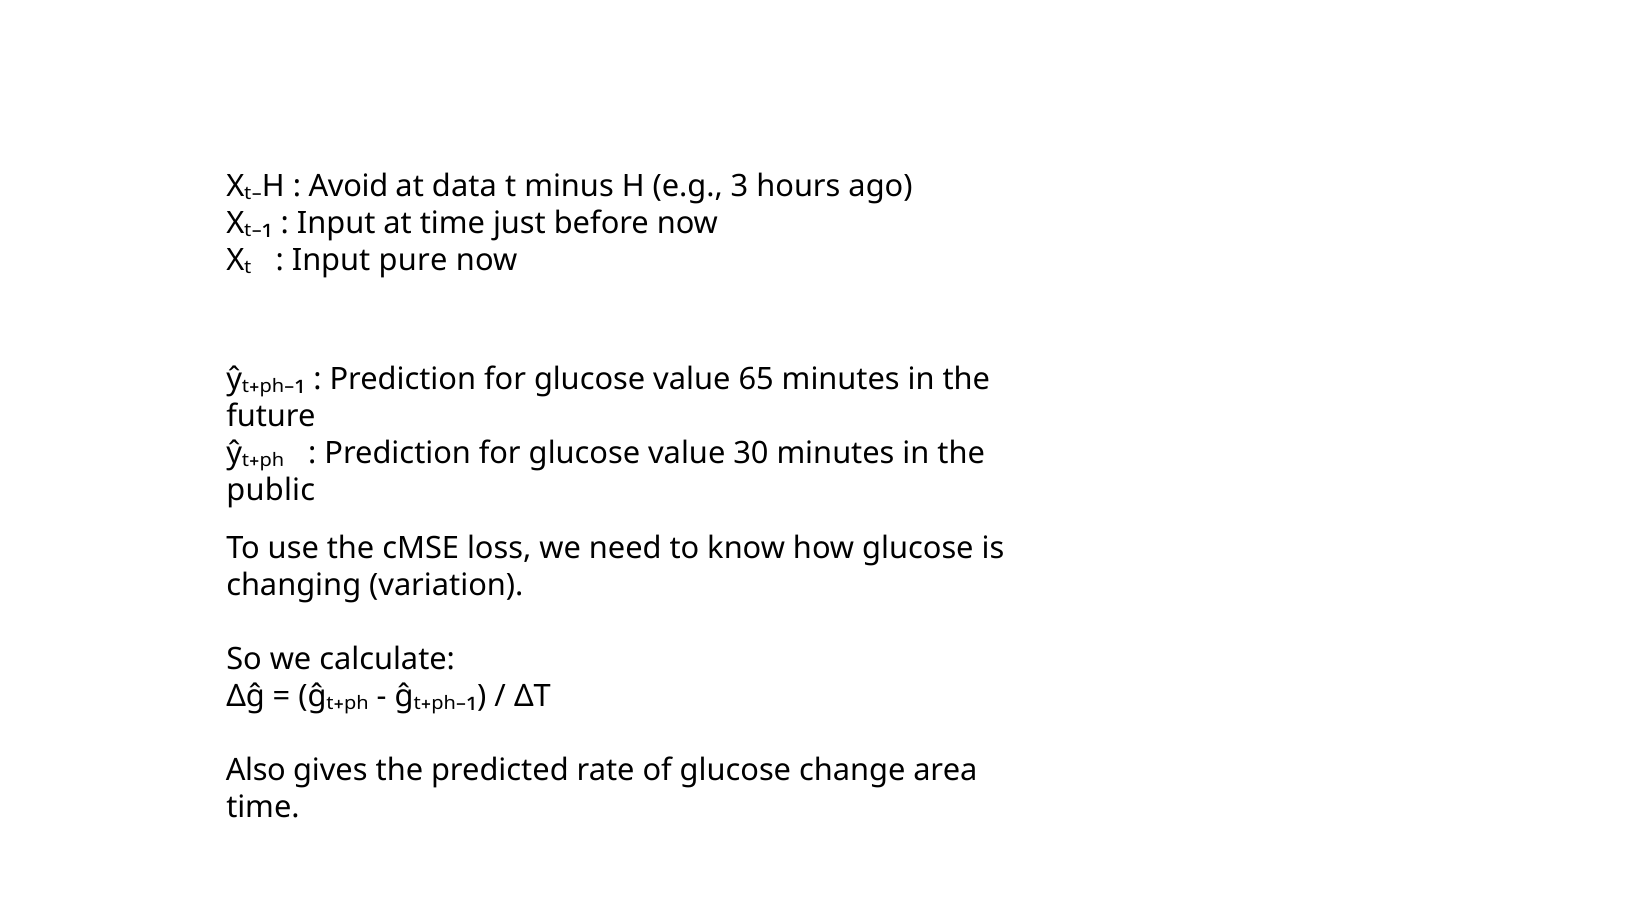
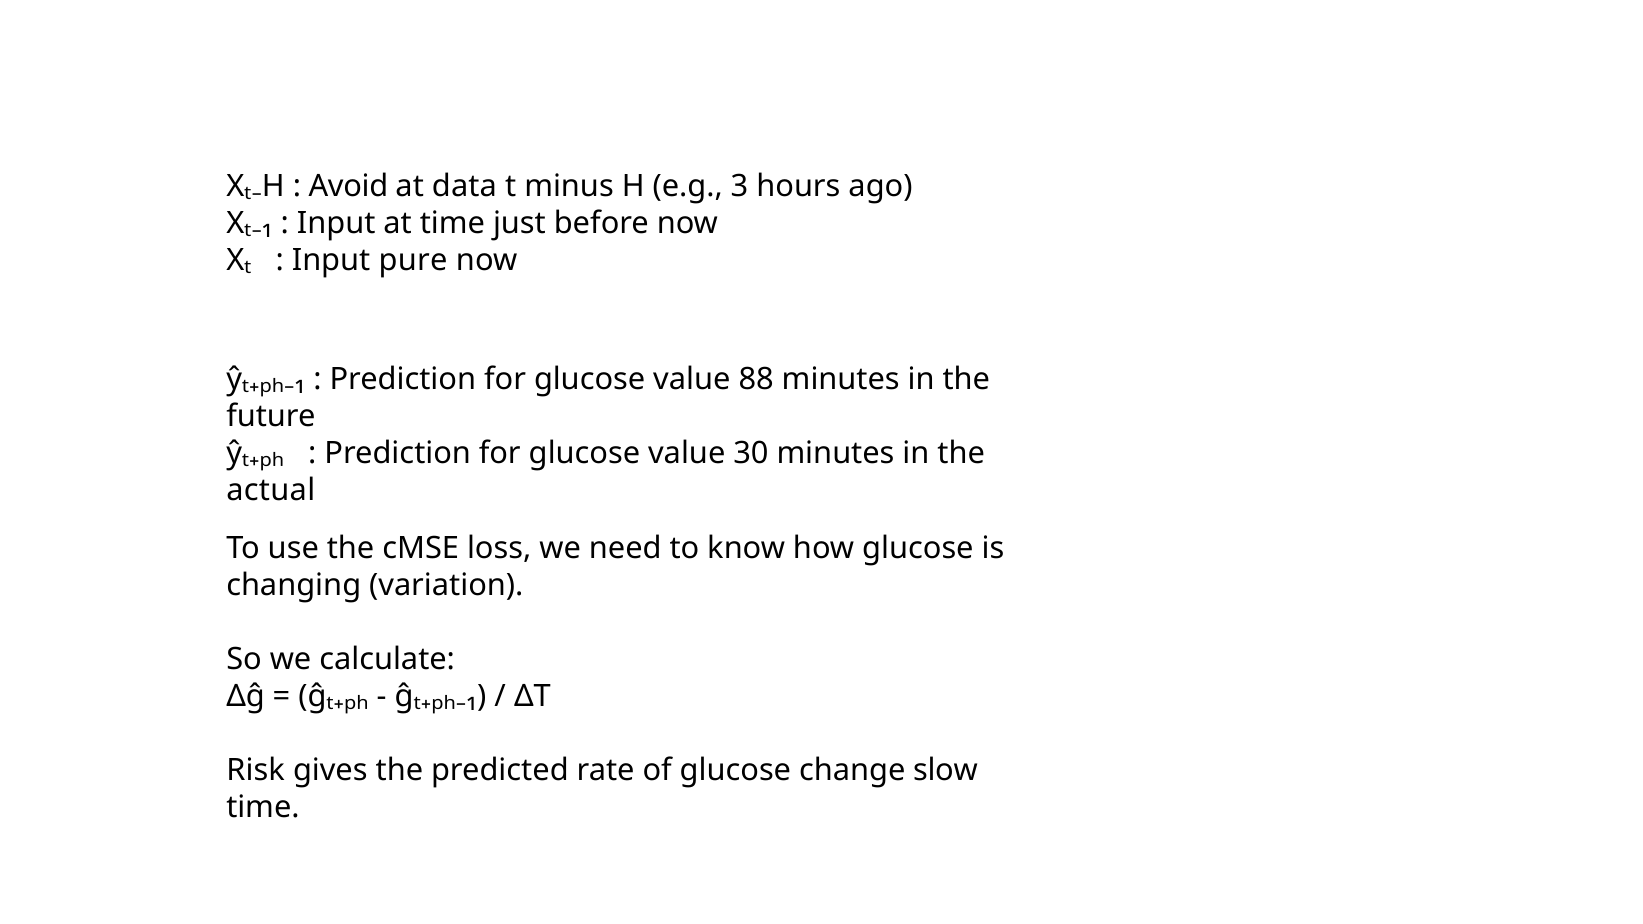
65: 65 -> 88
public: public -> actual
Also: Also -> Risk
area: area -> slow
